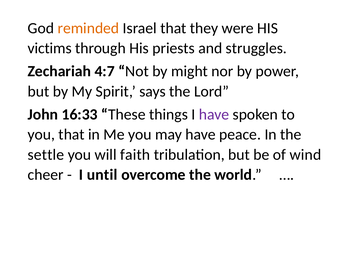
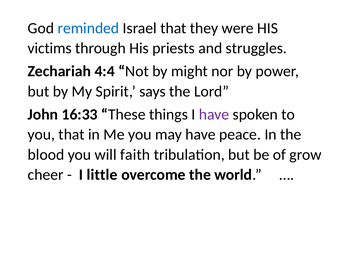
reminded colour: orange -> blue
4:7: 4:7 -> 4:4
settle: settle -> blood
wind: wind -> grow
until: until -> little
